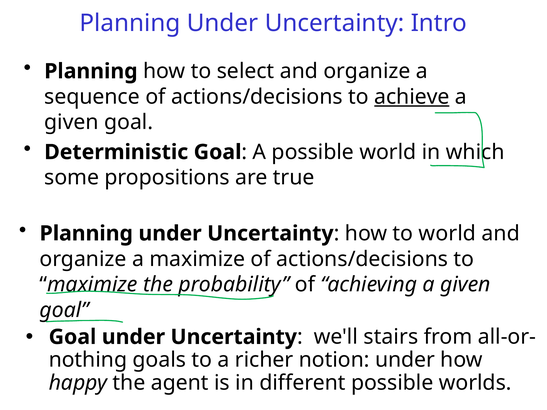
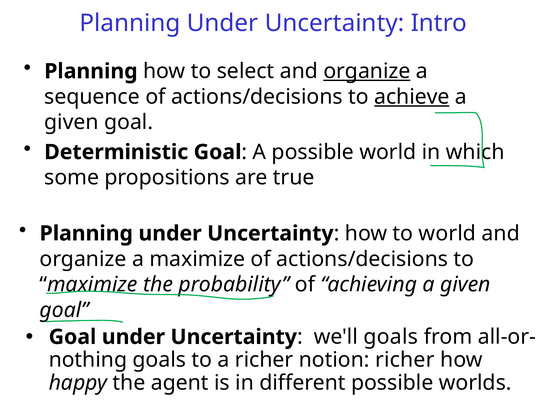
organize at (367, 71) underline: none -> present
we'll stairs: stairs -> goals
notion under: under -> richer
